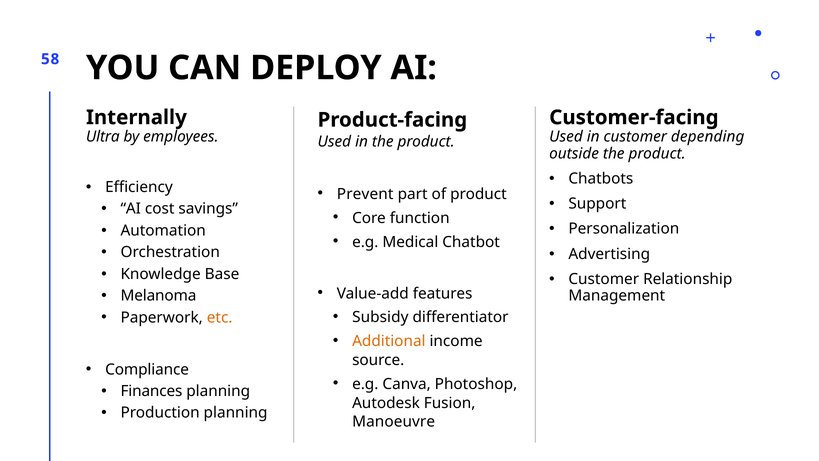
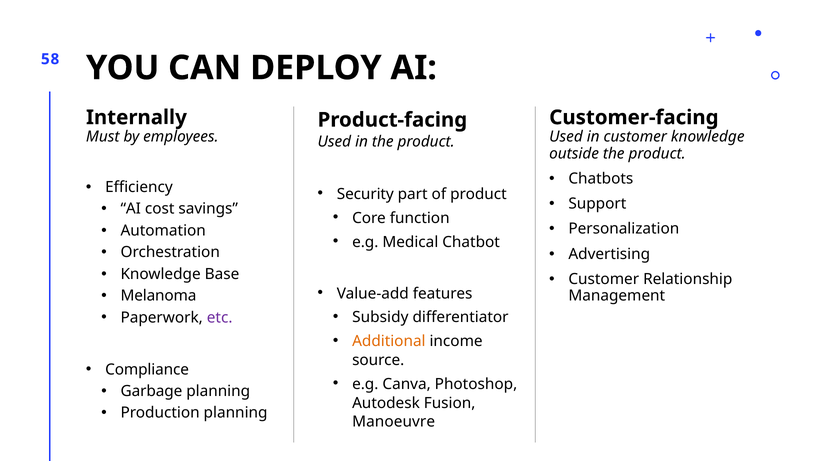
Ultra: Ultra -> Must
customer depending: depending -> knowledge
Prevent: Prevent -> Security
etc colour: orange -> purple
Finances: Finances -> Garbage
